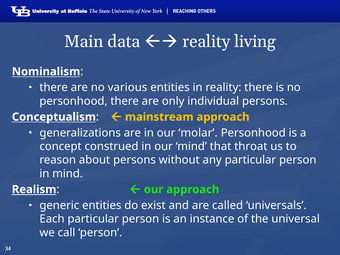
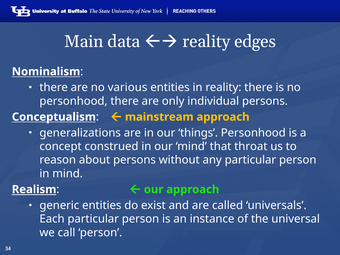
living: living -> edges
molar: molar -> things
